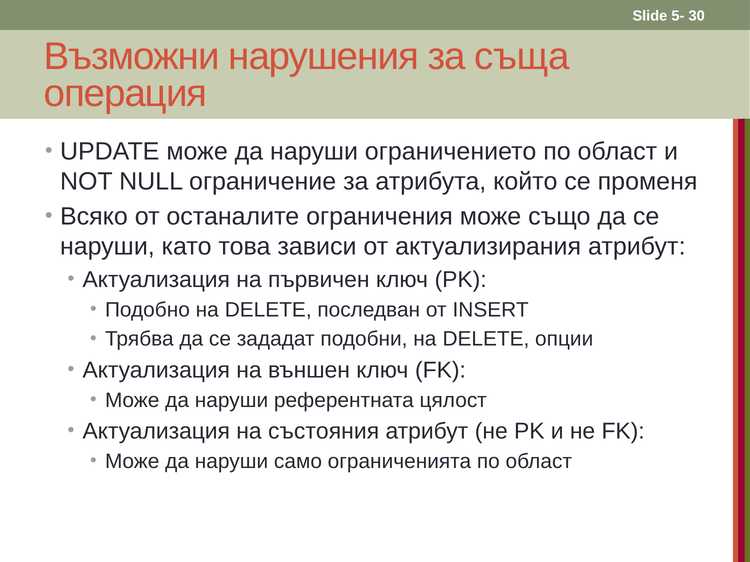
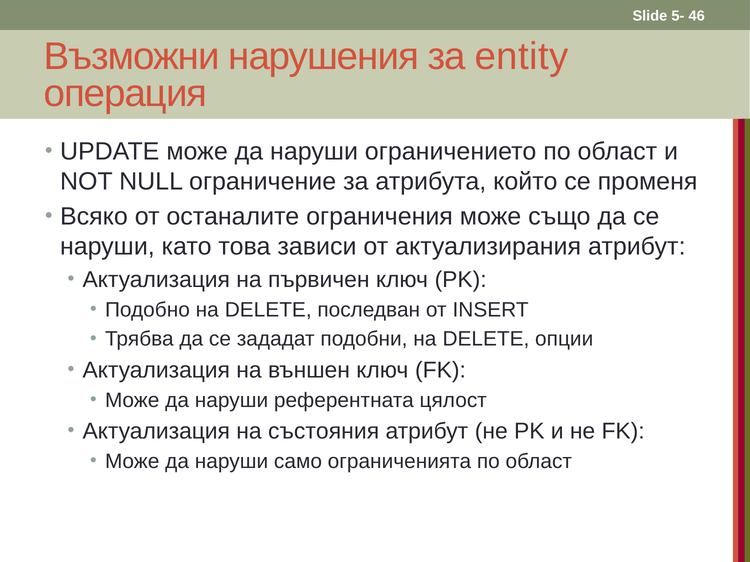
30: 30 -> 46
съща: съща -> entity
